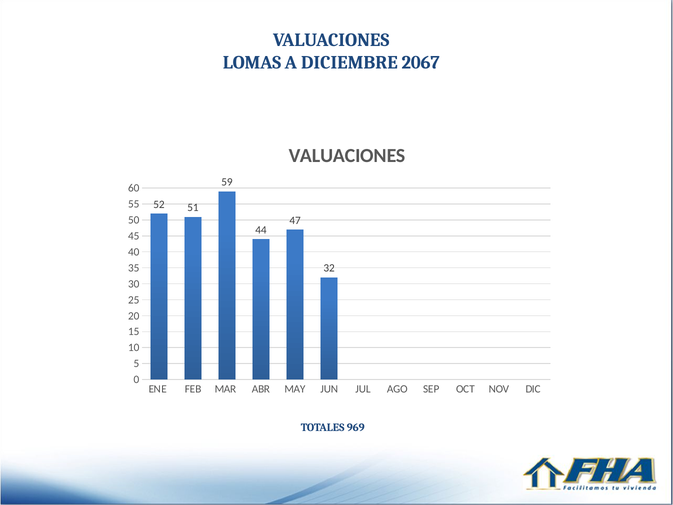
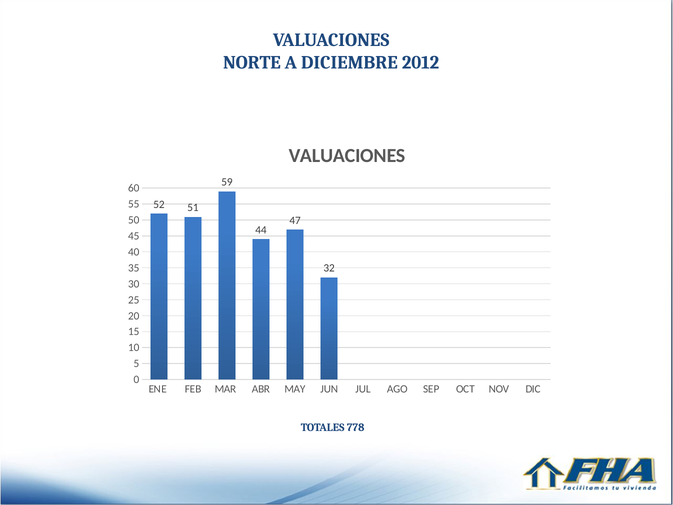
LOMAS: LOMAS -> NORTE
2067: 2067 -> 2012
969: 969 -> 778
